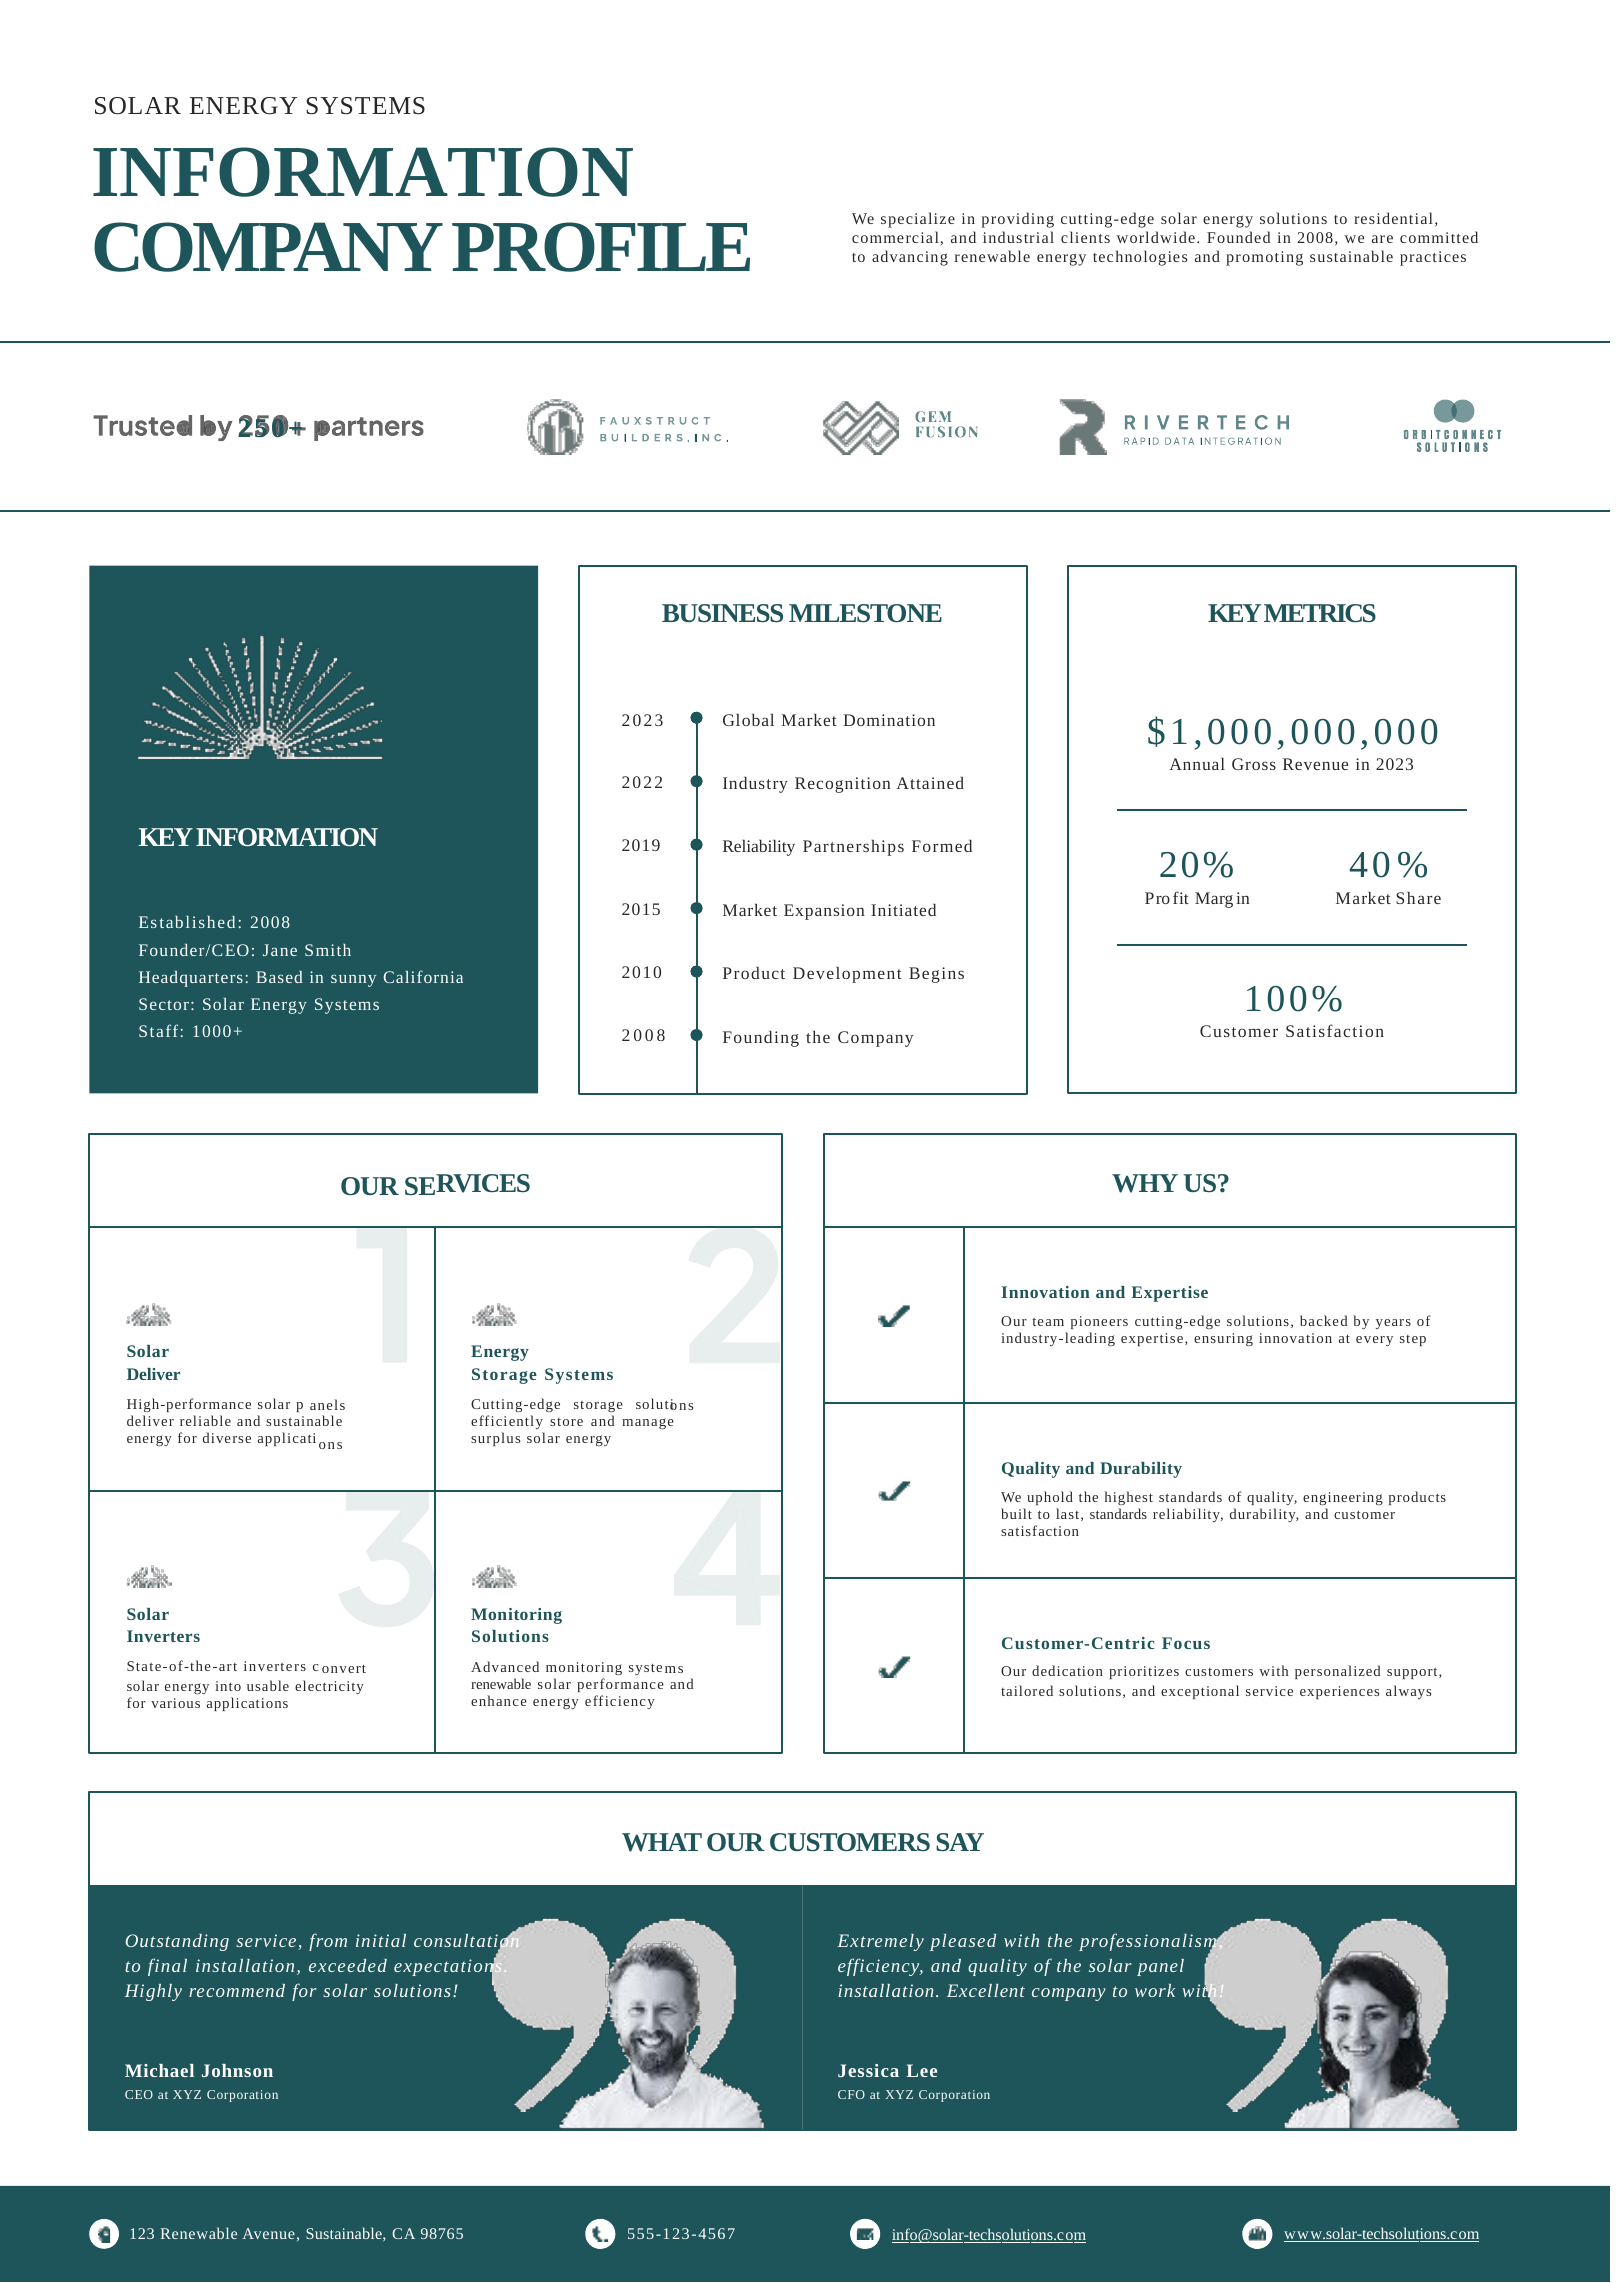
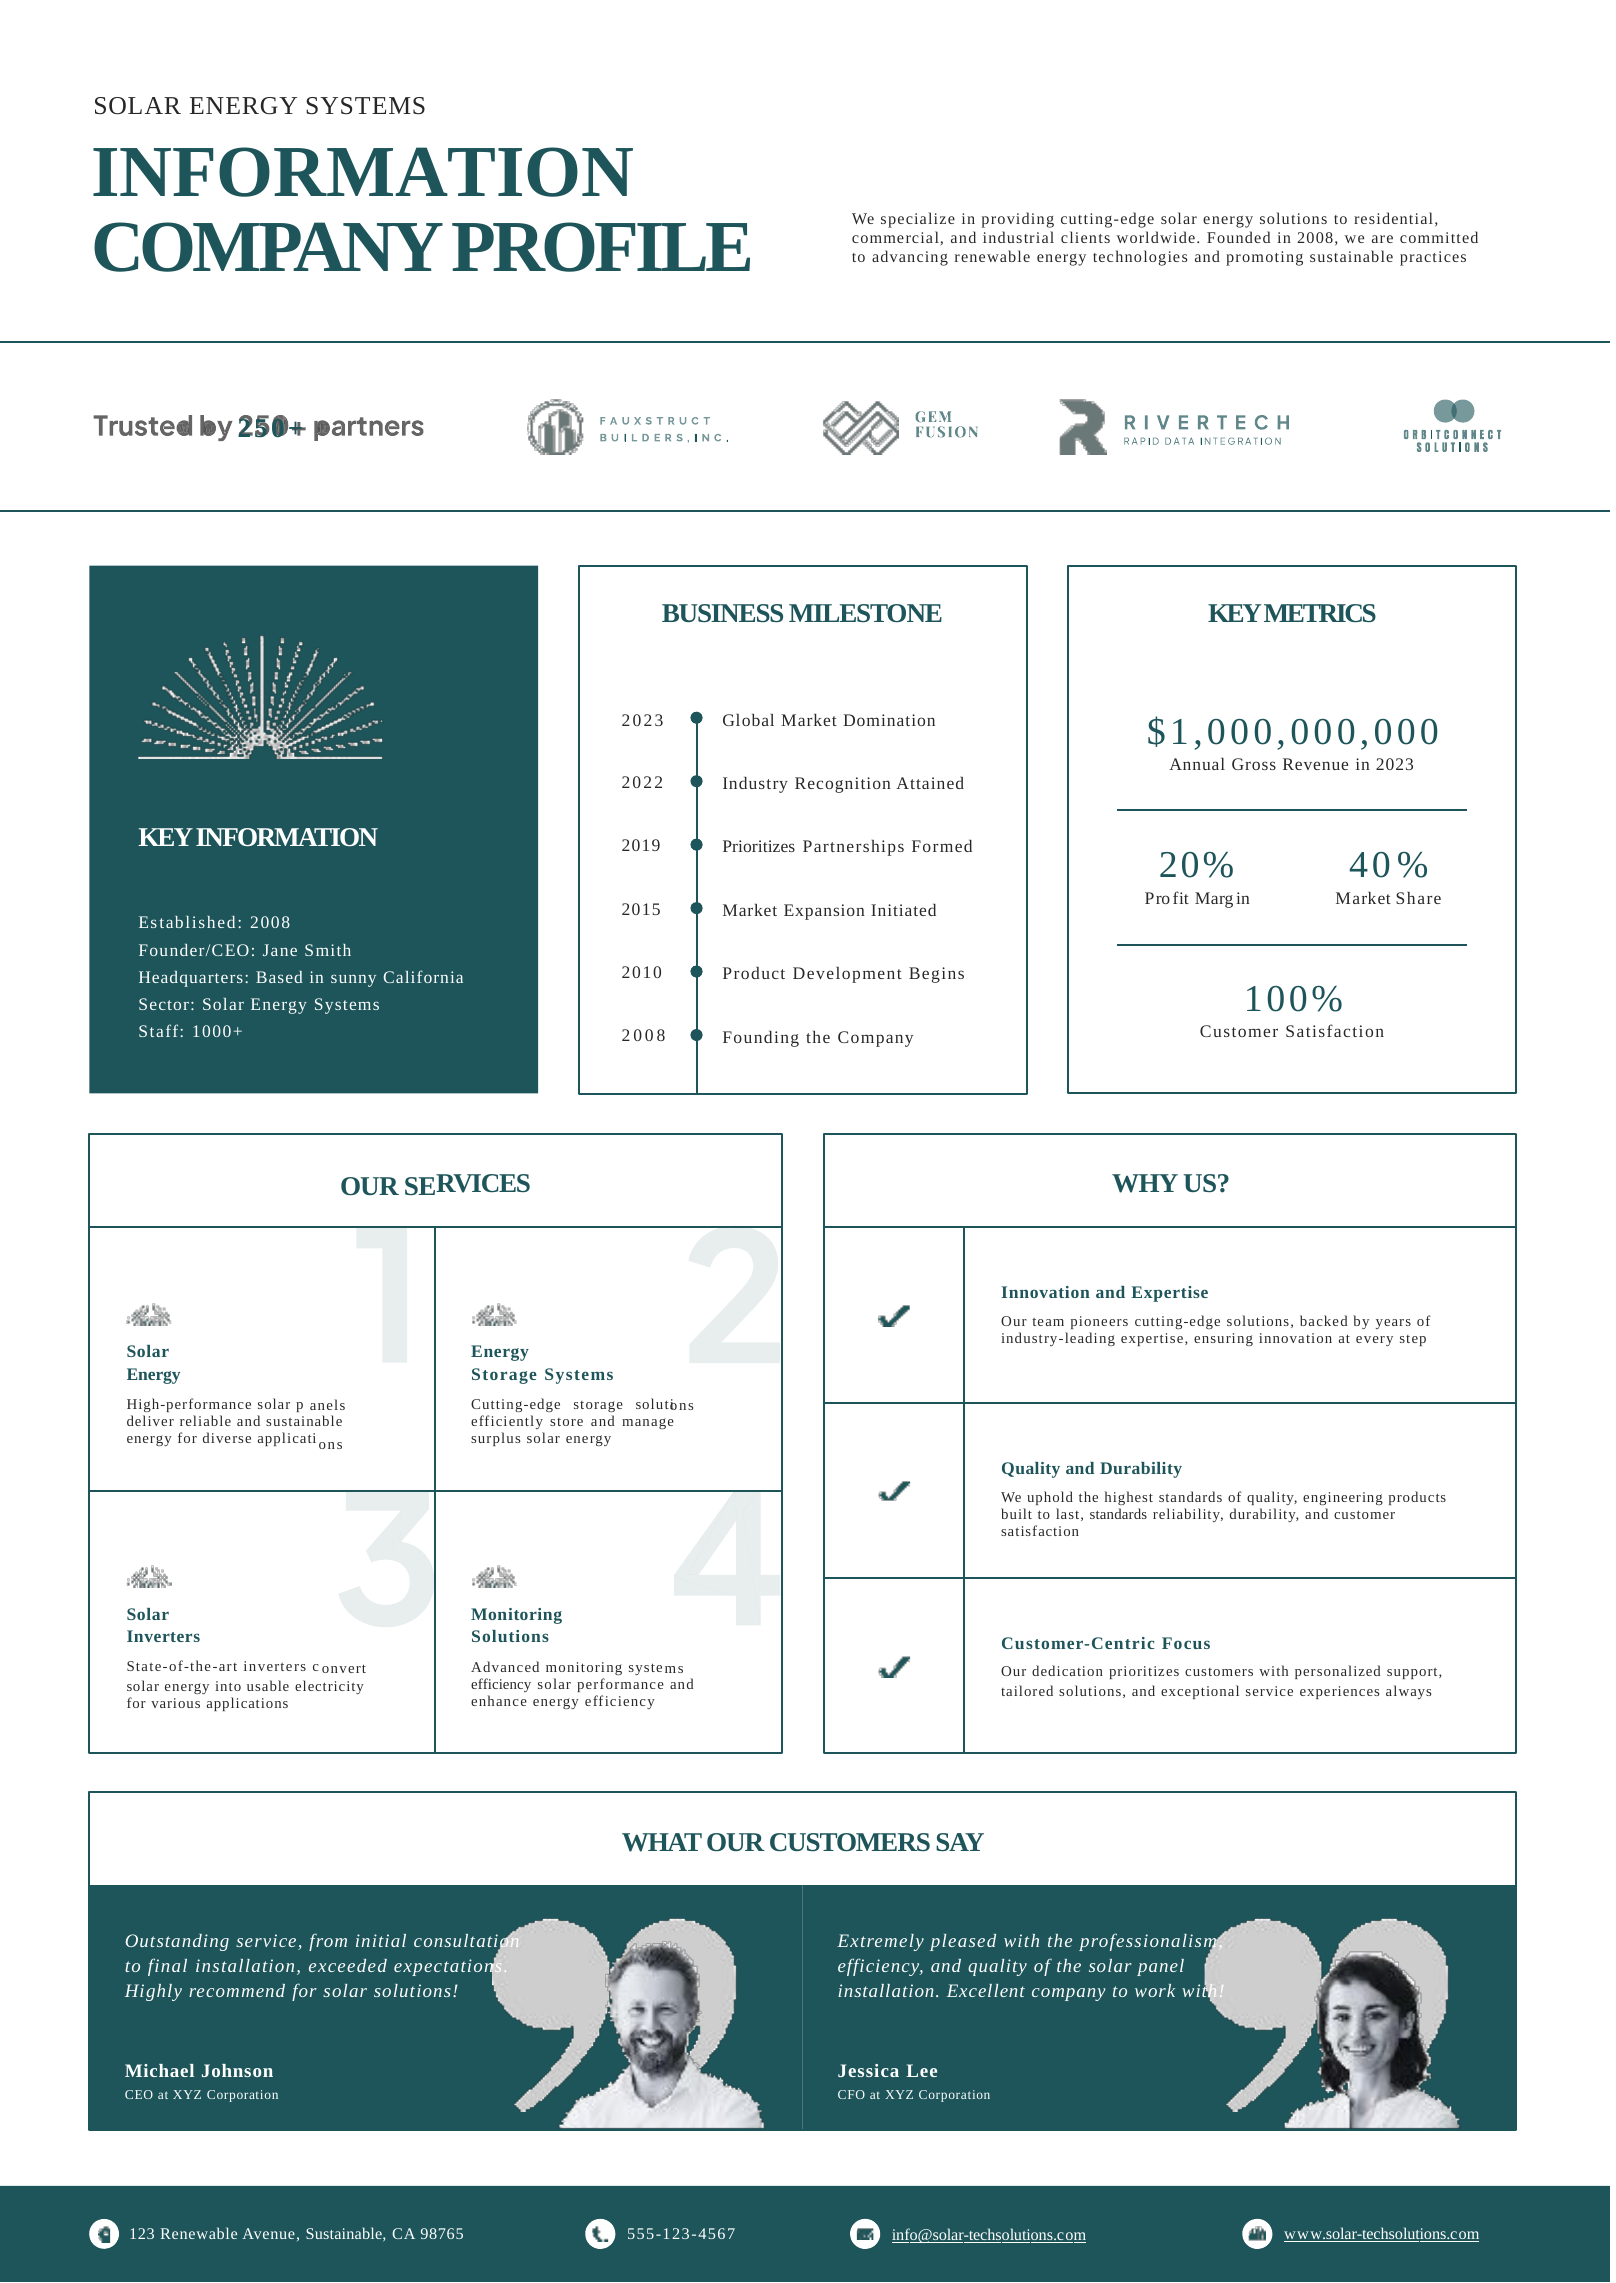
Reliability at (759, 847): Reliability -> Prioritizes
Deliver at (154, 1374): Deliver -> Energy
renewable at (501, 1684): renewable -> efficiency
